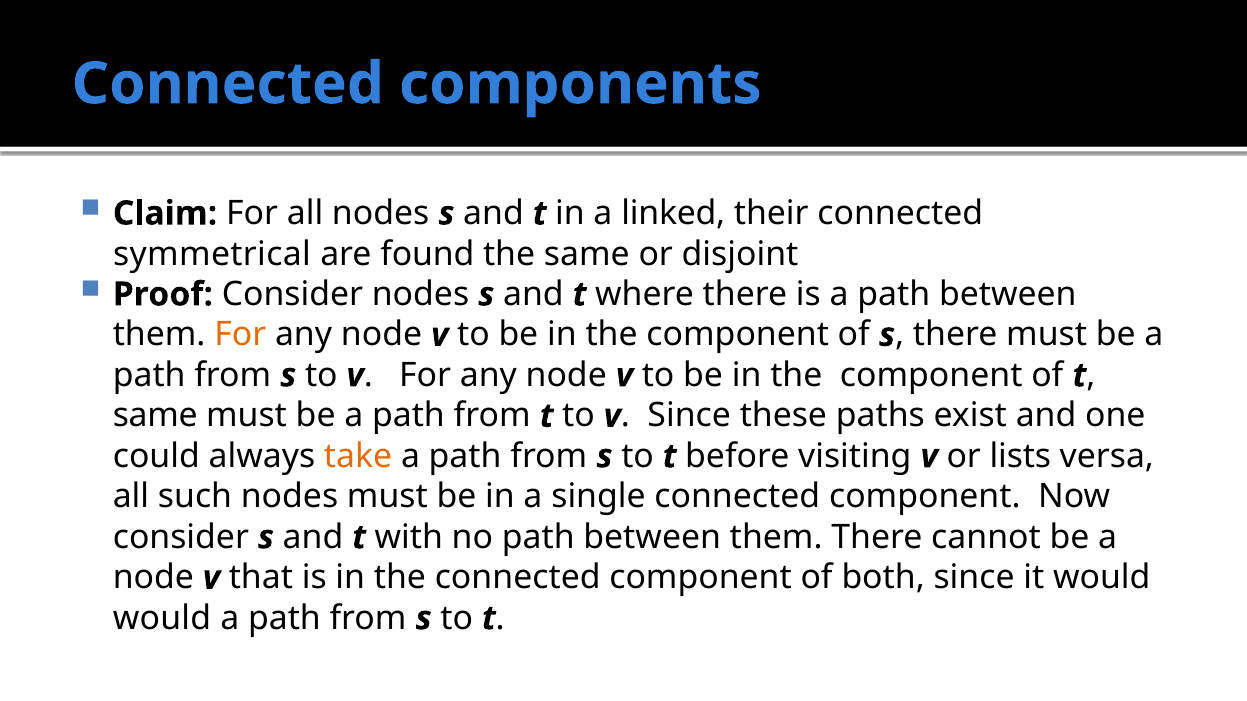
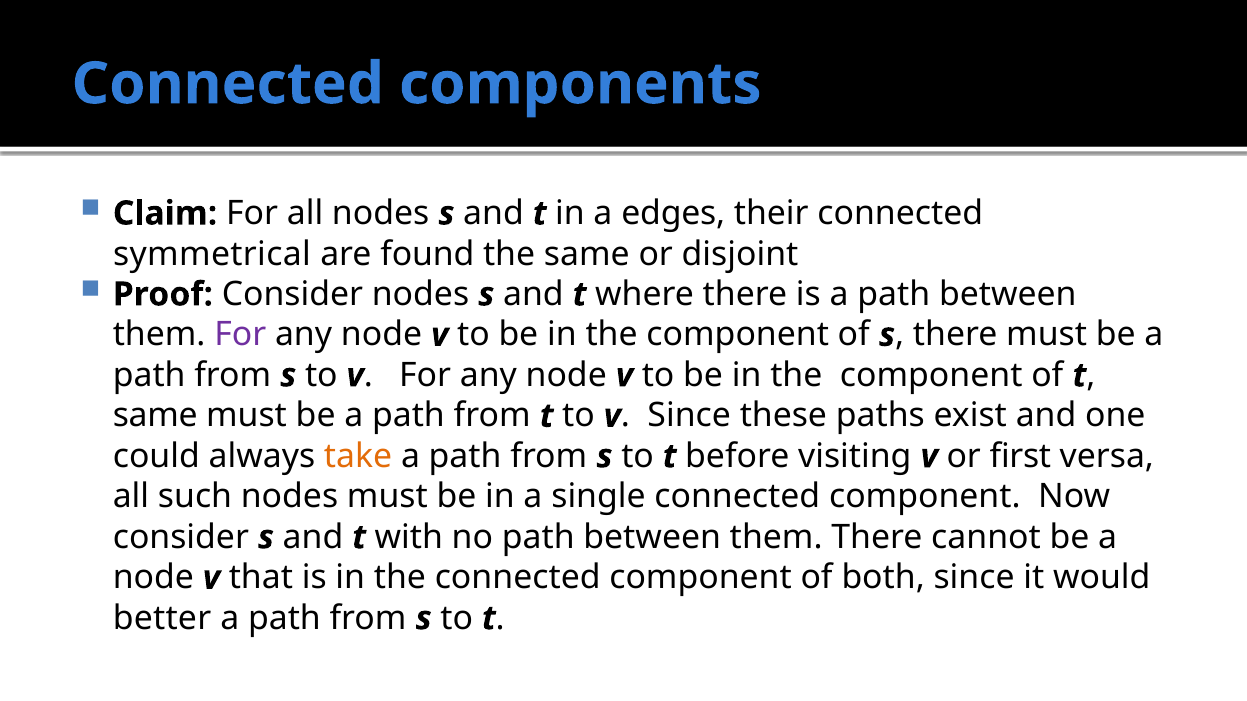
linked: linked -> edges
For at (240, 335) colour: orange -> purple
lists: lists -> first
would at (162, 619): would -> better
